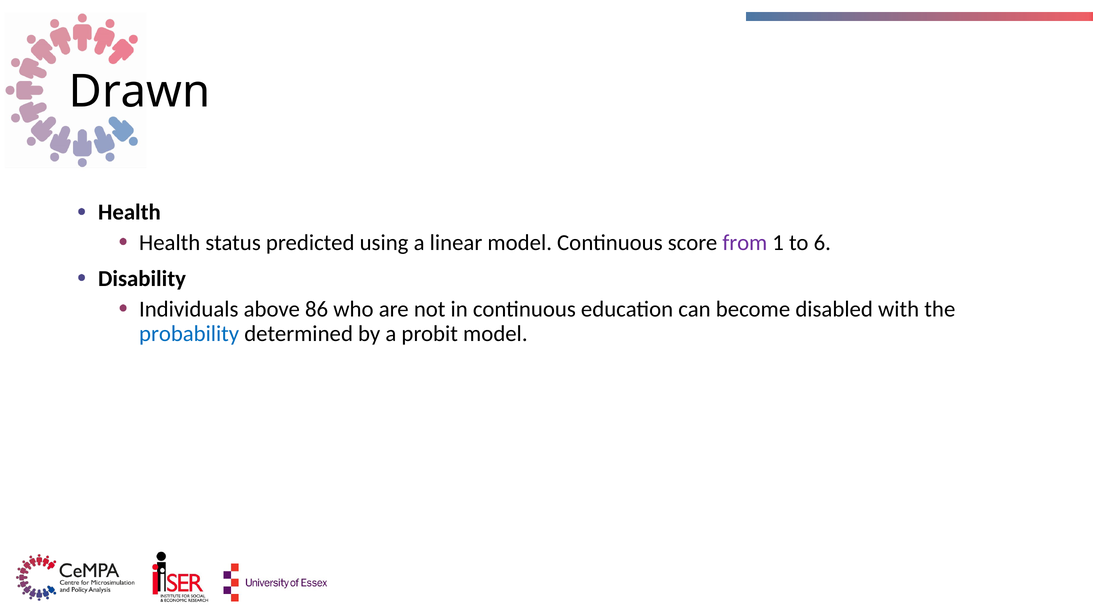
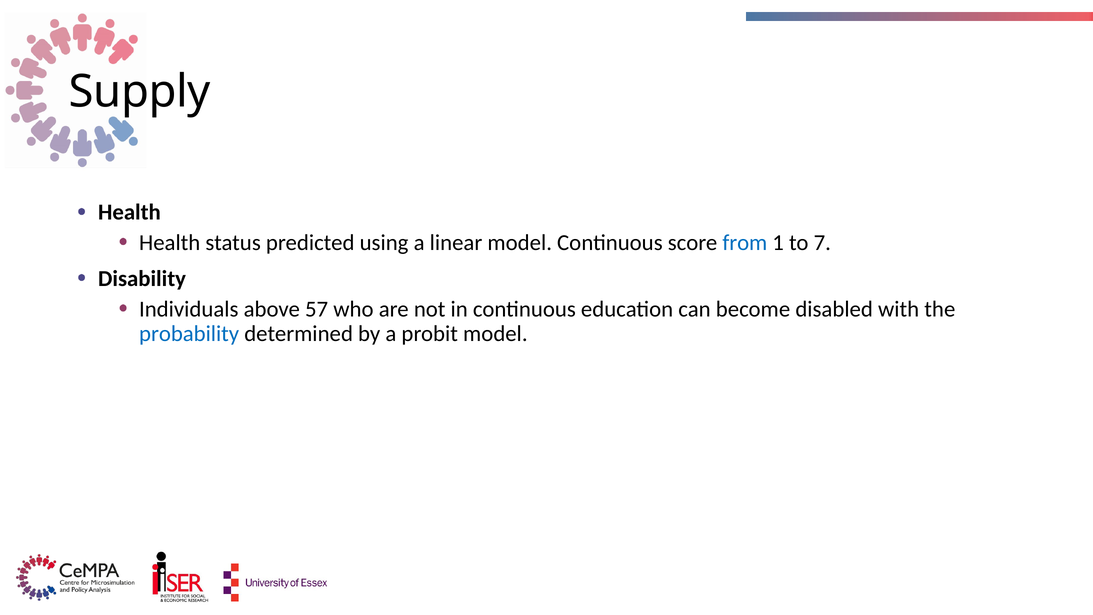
Drawn: Drawn -> Supply
from colour: purple -> blue
6: 6 -> 7
86: 86 -> 57
